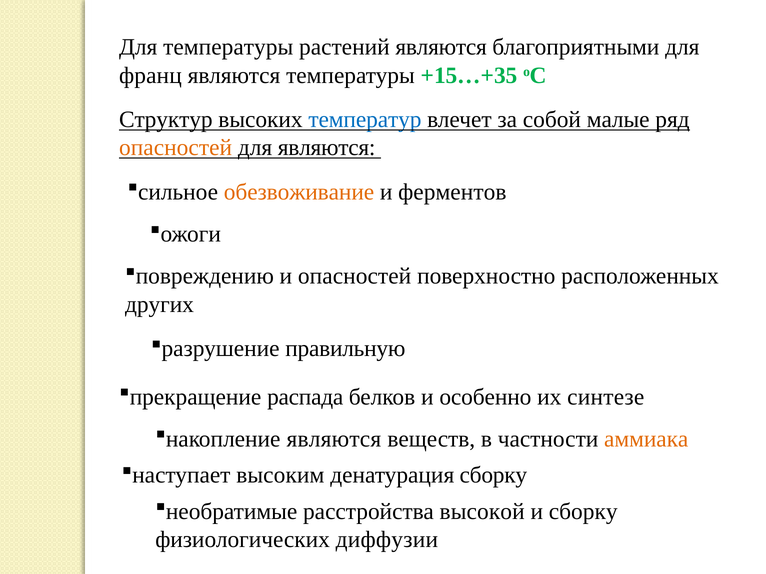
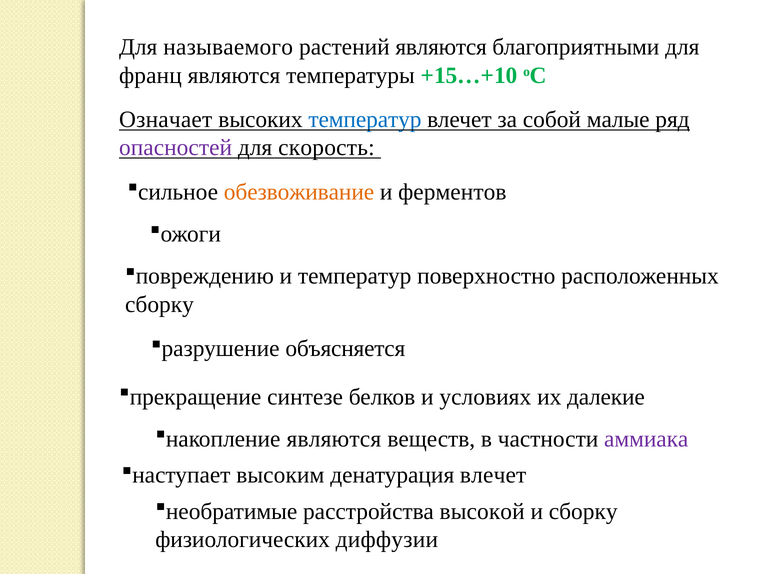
Для температуры: температуры -> называемого
+15…+35: +15…+35 -> +15…+10
Структур: Структур -> Означает
опасностей at (176, 148) colour: orange -> purple
для являются: являются -> скорость
и опасностей: опасностей -> температур
других at (160, 305): других -> сборку
правильную: правильную -> объясняется
распада: распада -> синтезе
особенно: особенно -> условиях
синтезе: синтезе -> далекие
аммиака colour: orange -> purple
денатурация сборку: сборку -> влечет
